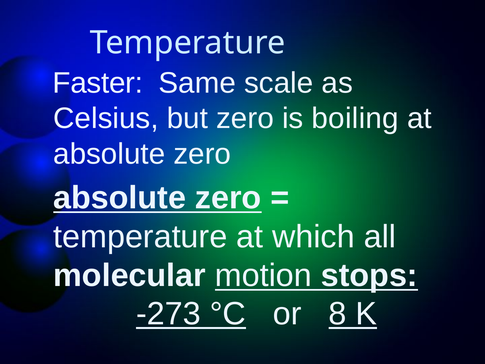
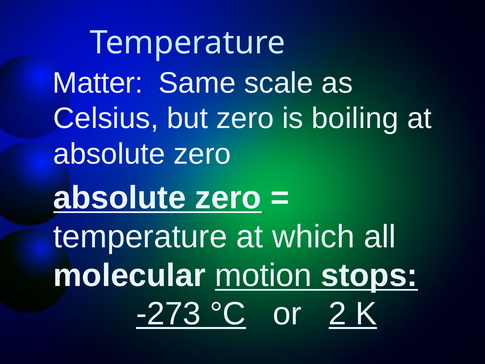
Faster: Faster -> Matter
8: 8 -> 2
